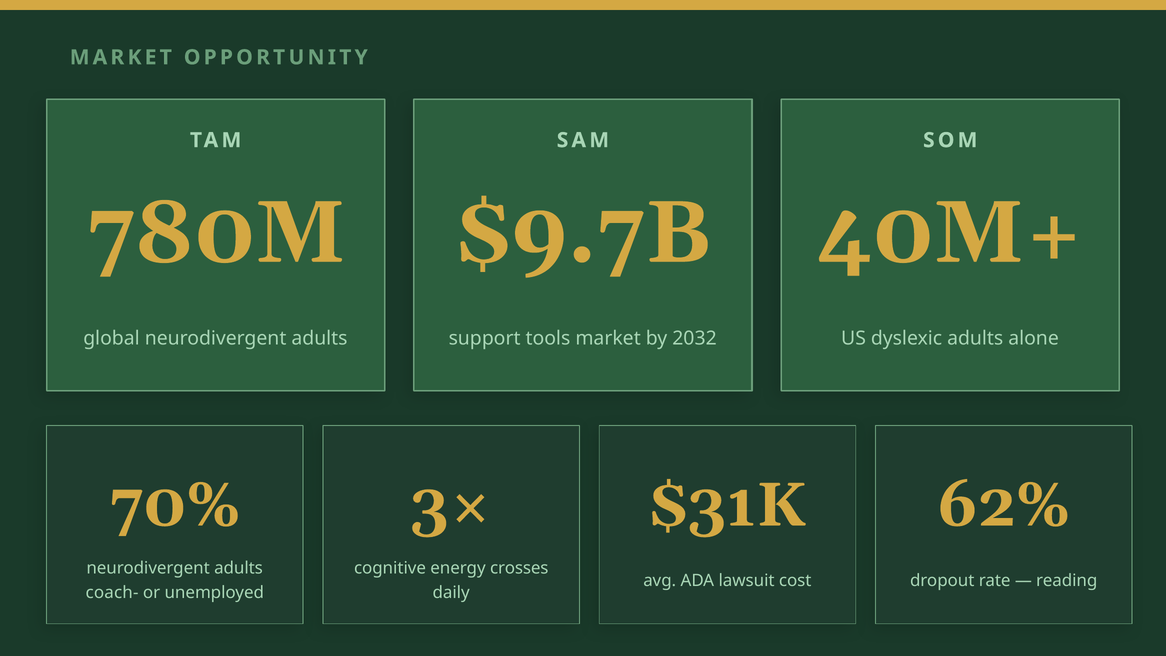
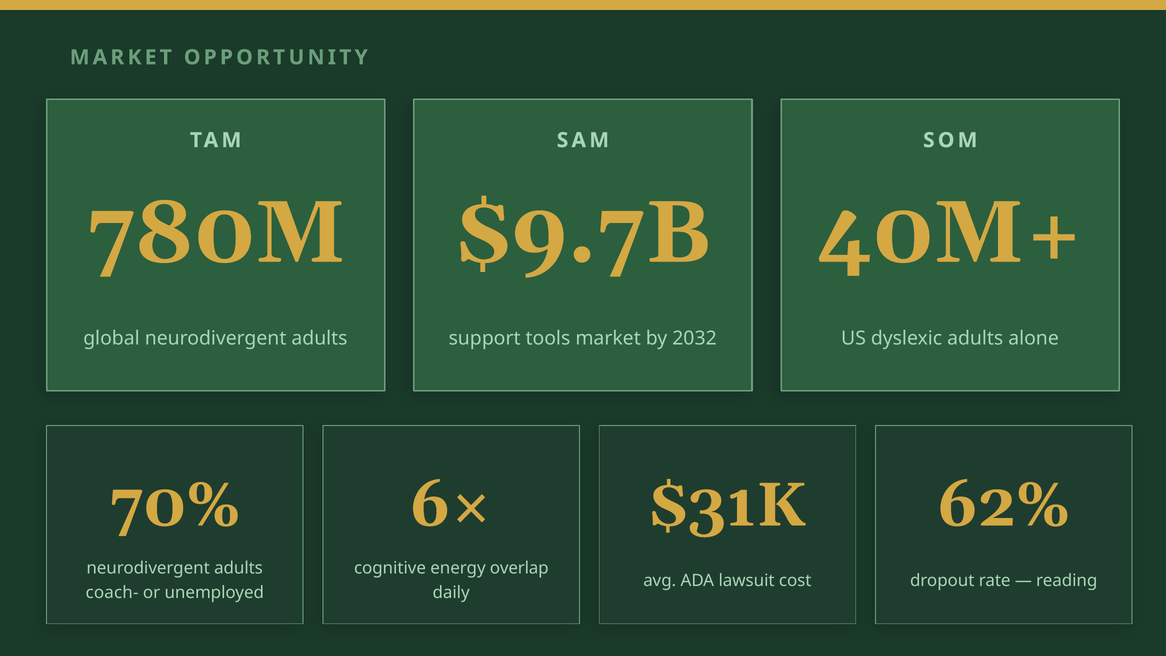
3×: 3× -> 6×
crosses: crosses -> overlap
